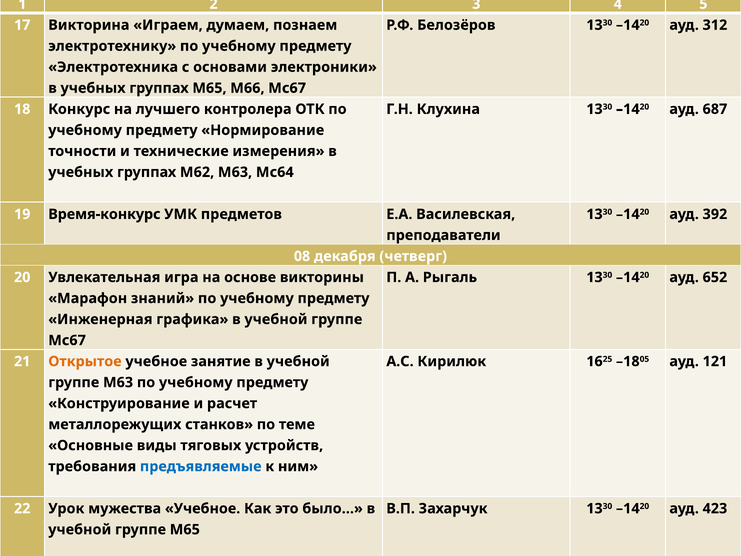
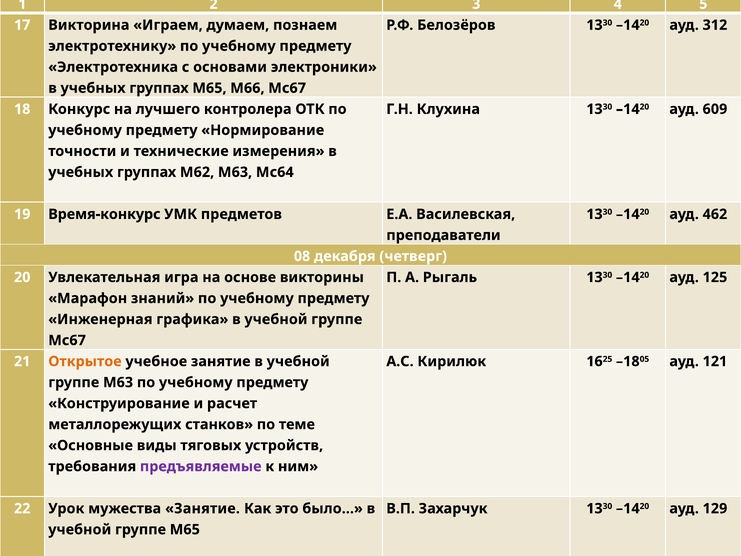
687: 687 -> 609
392: 392 -> 462
652: 652 -> 125
предъявляемые colour: blue -> purple
мужества Учебное: Учебное -> Занятие
423: 423 -> 129
